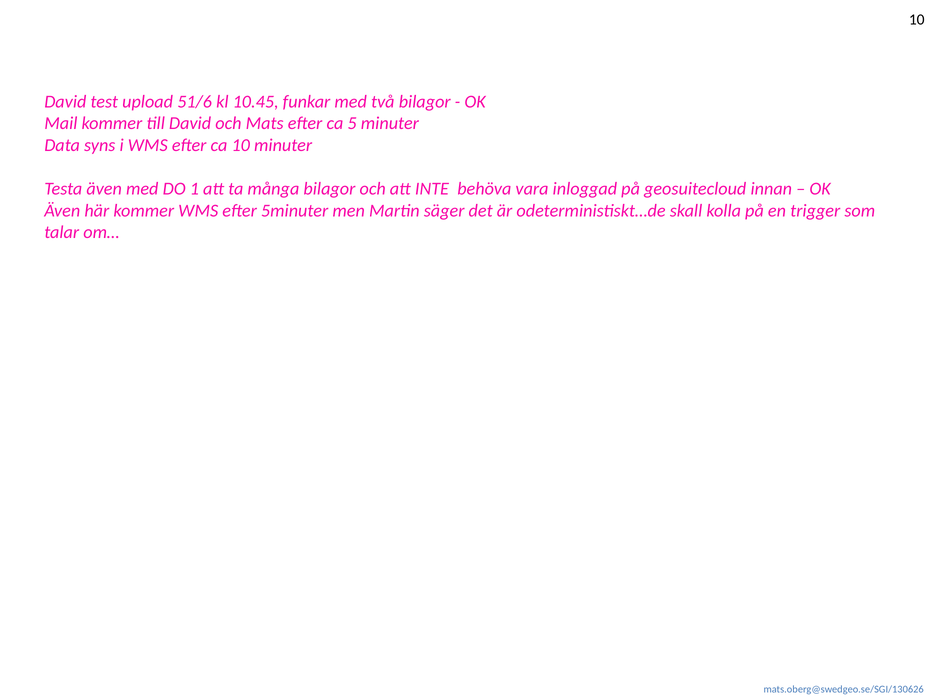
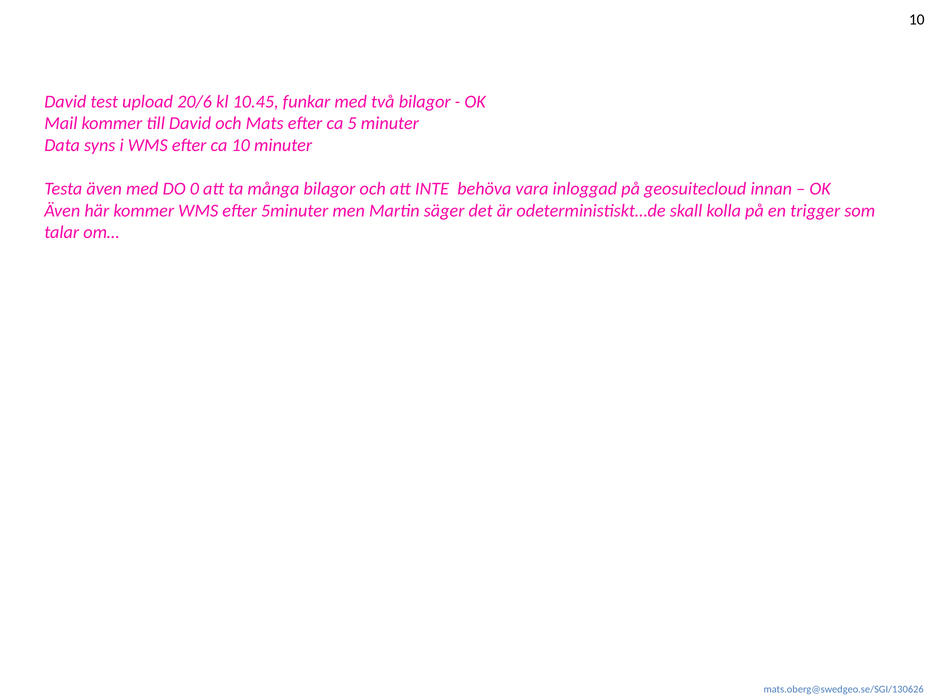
51/6: 51/6 -> 20/6
1: 1 -> 0
